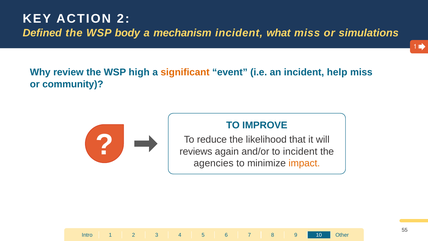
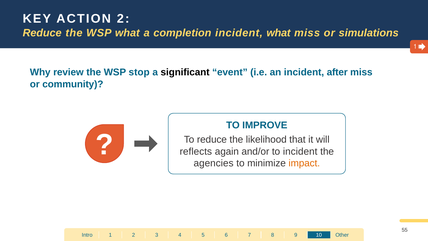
Defined at (42, 33): Defined -> Reduce
WSP body: body -> what
mechanism: mechanism -> completion
high: high -> stop
significant colour: orange -> black
help: help -> after
reviews: reviews -> reflects
